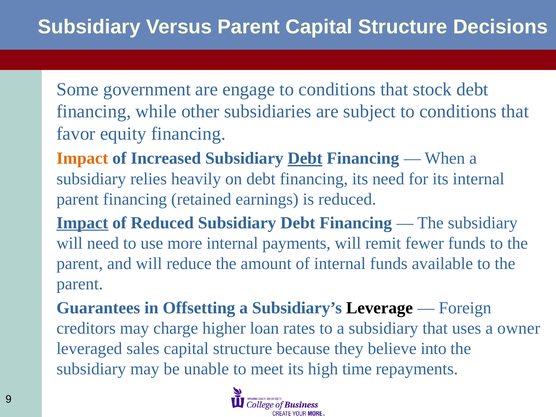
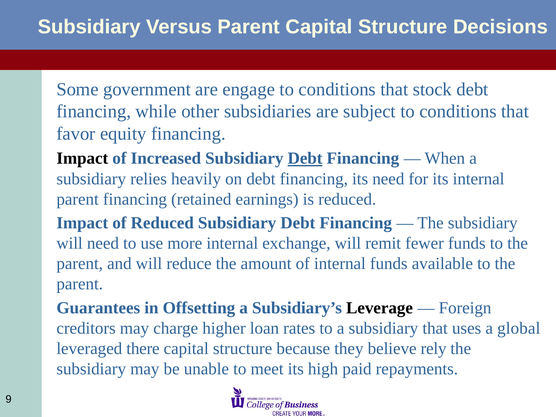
Impact at (82, 158) colour: orange -> black
Impact at (82, 223) underline: present -> none
payments: payments -> exchange
owner: owner -> global
sales: sales -> there
into: into -> rely
time: time -> paid
